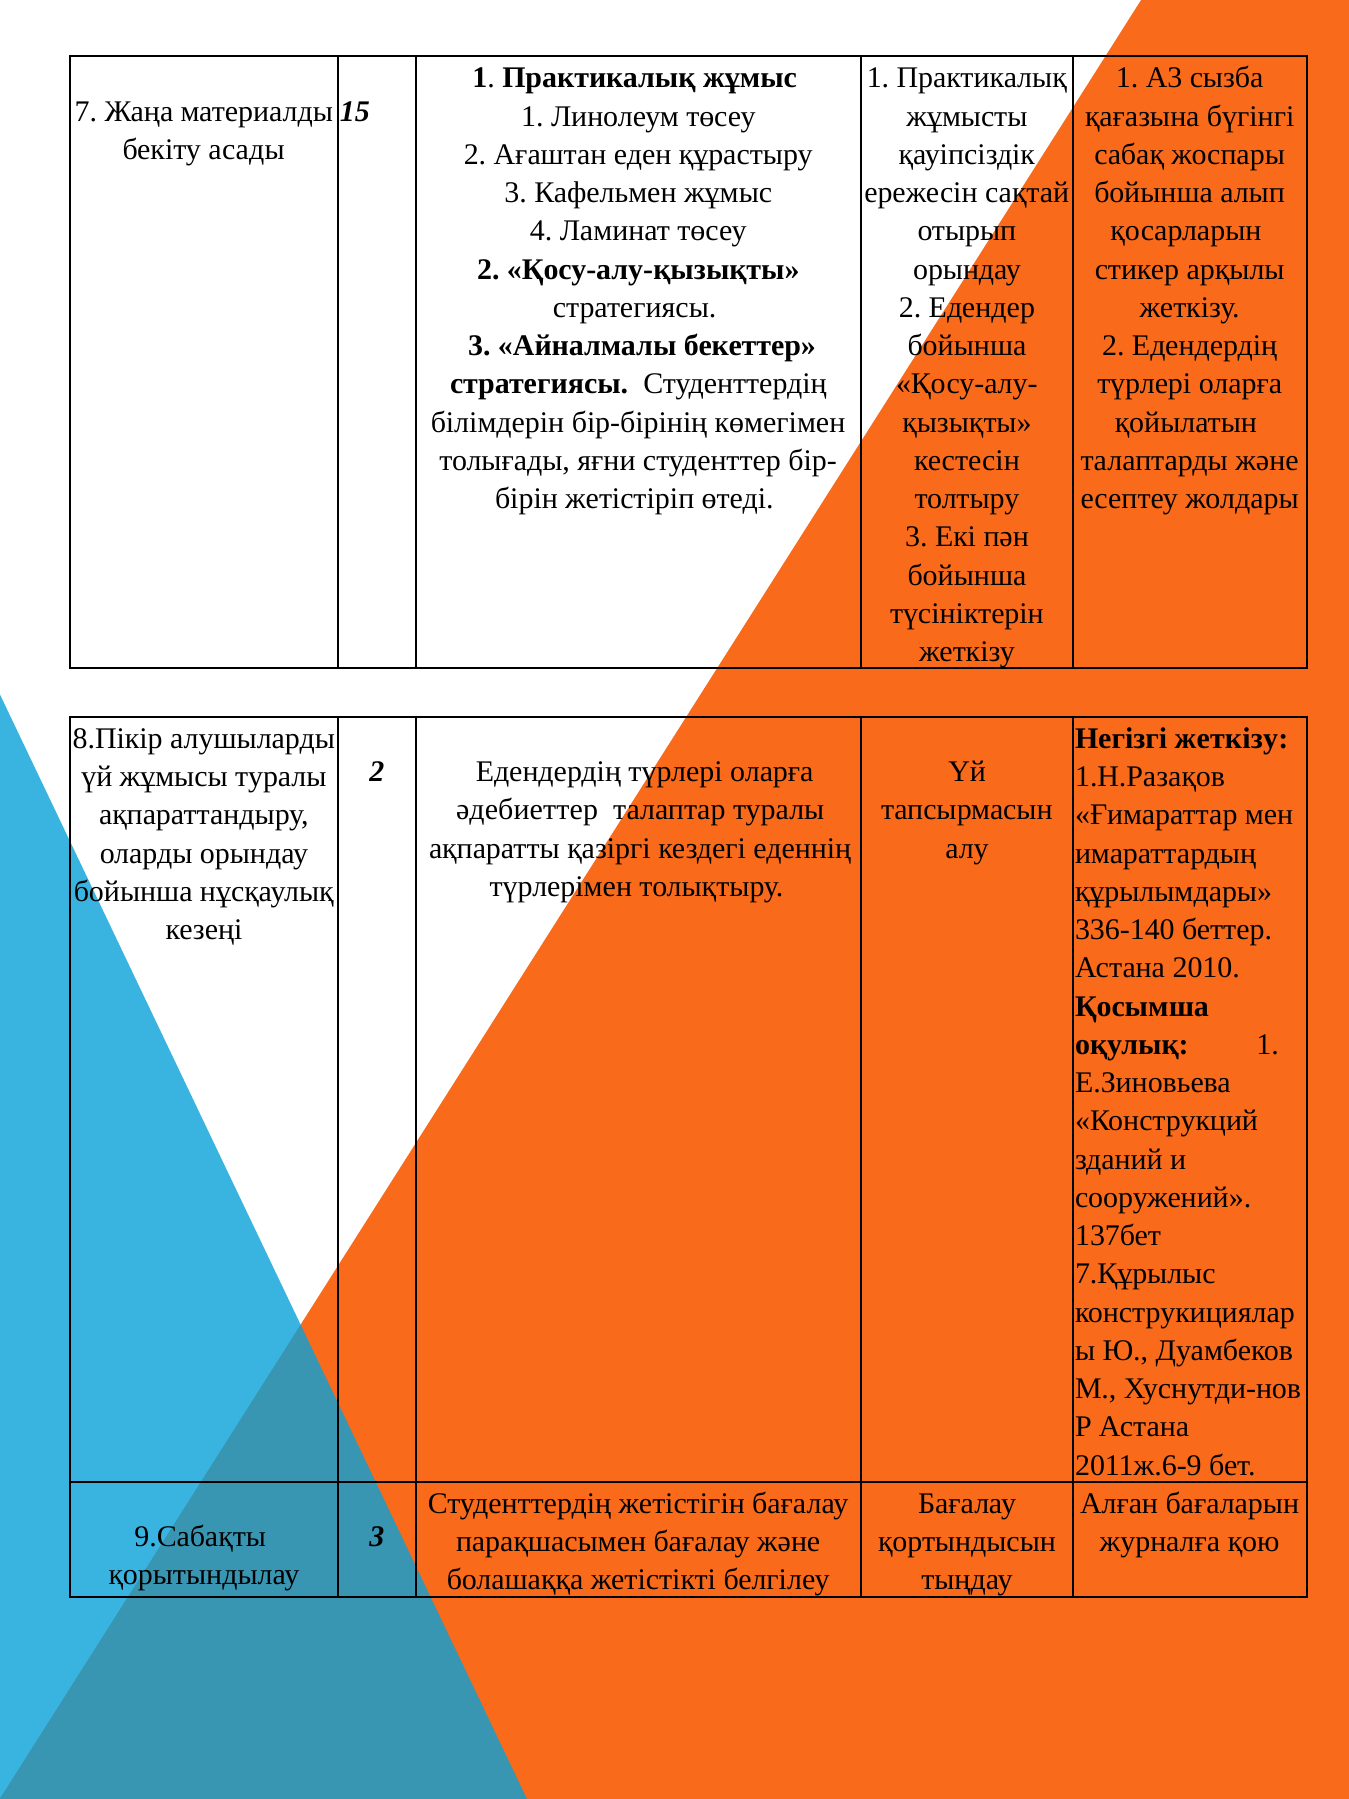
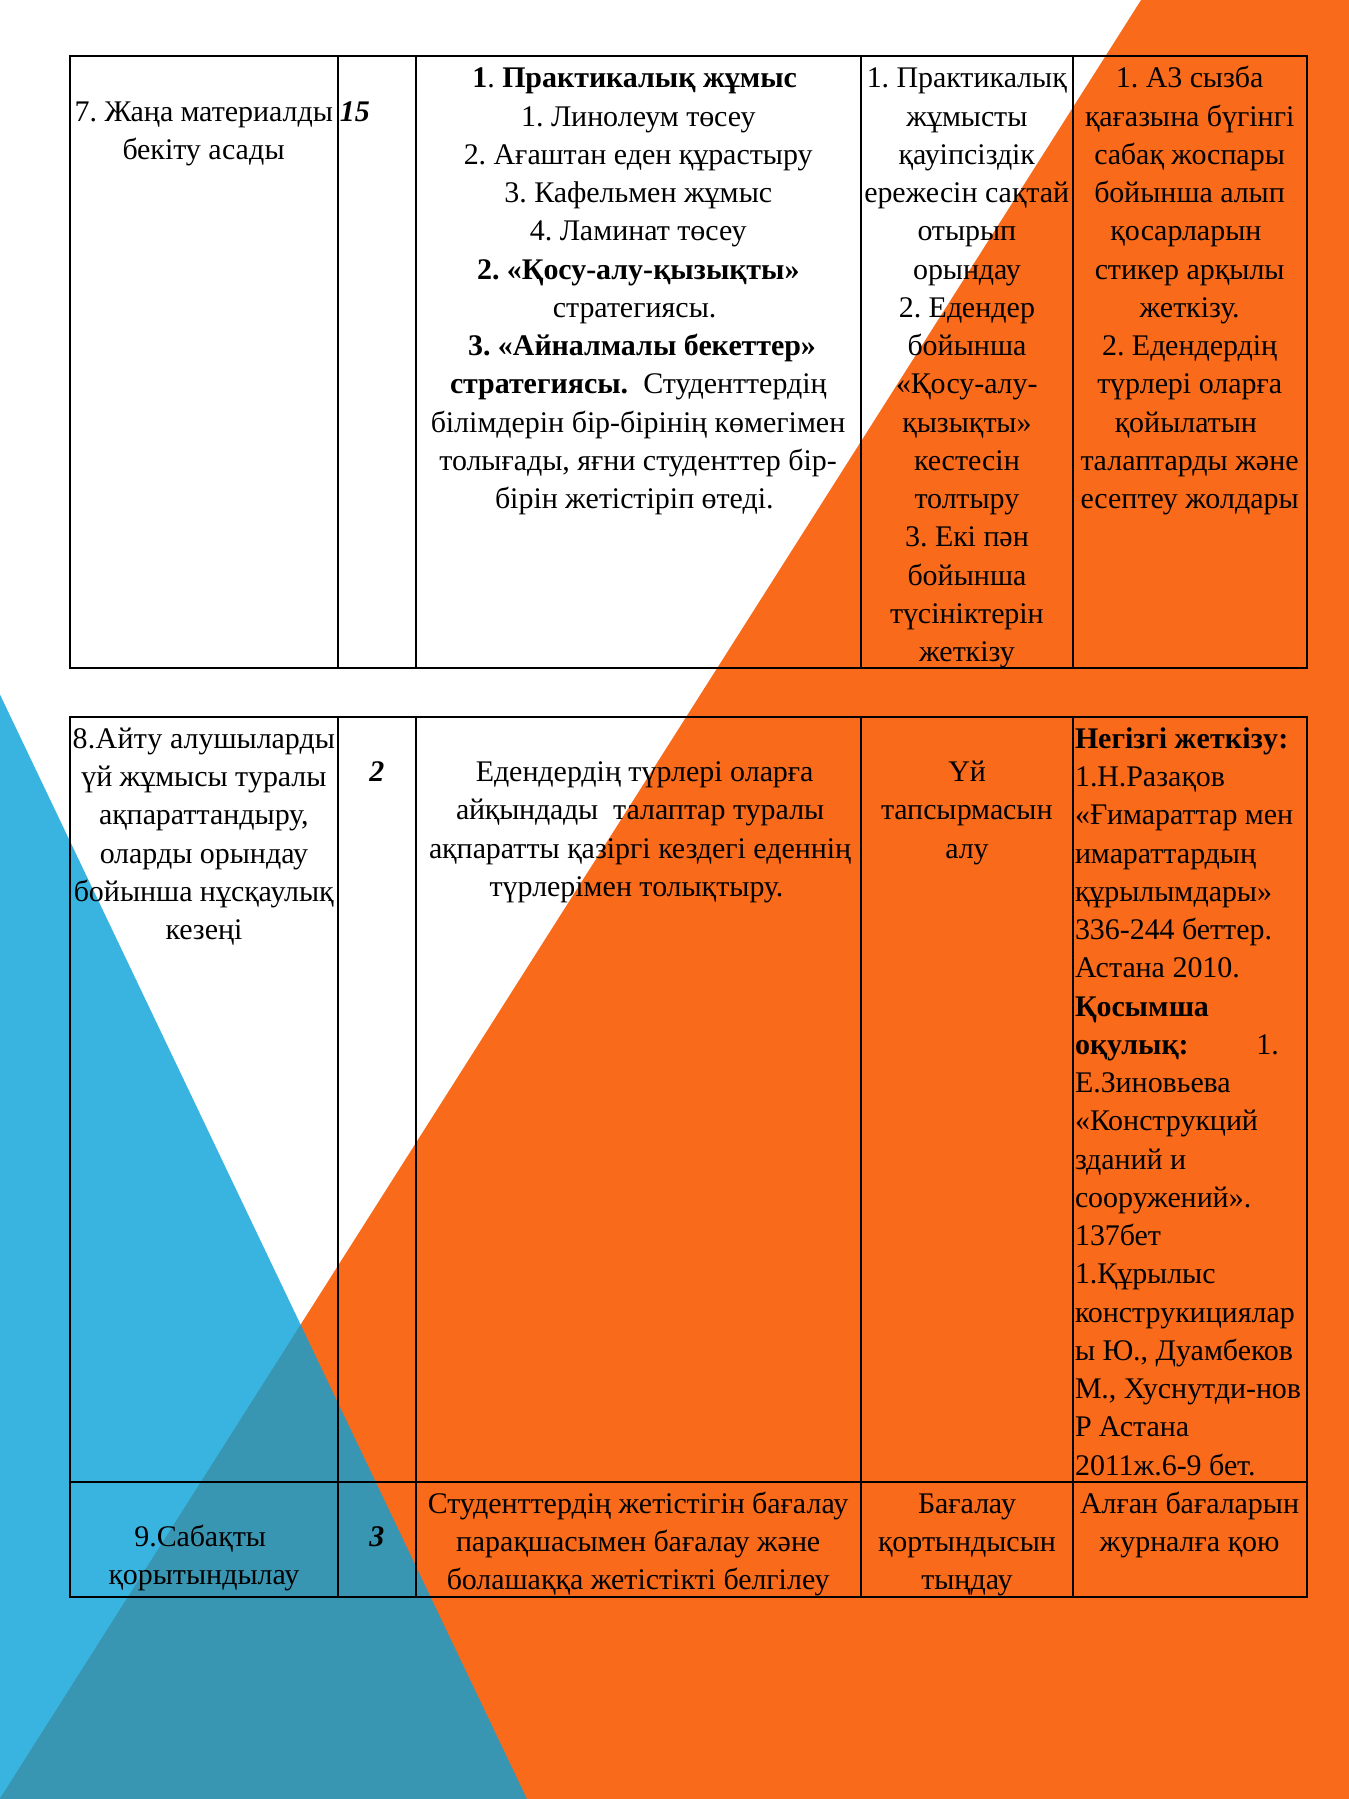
8.Пікір: 8.Пікір -> 8.Айту
әдебиеттер: әдебиеттер -> айқындады
336-140: 336-140 -> 336-244
7.Құрылыс: 7.Құрылыс -> 1.Құрылыс
